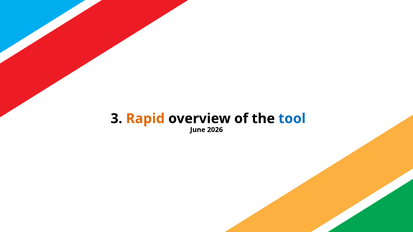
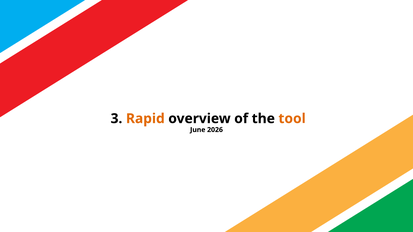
tool colour: blue -> orange
